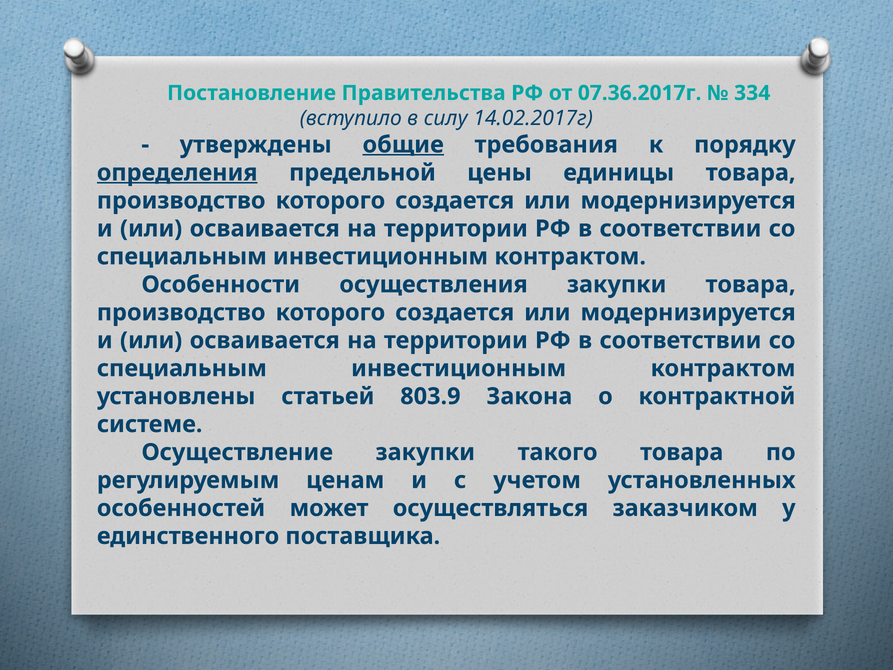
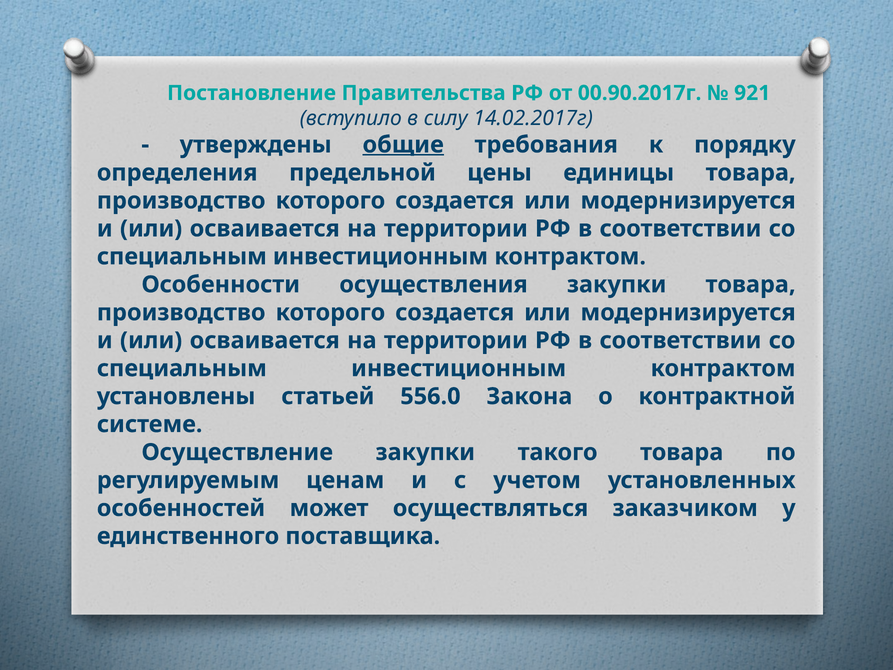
07.36.2017г: 07.36.2017г -> 00.90.2017г
334: 334 -> 921
определения underline: present -> none
803.9: 803.9 -> 556.0
